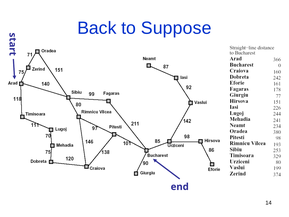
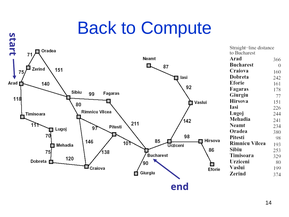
Suppose: Suppose -> Compute
